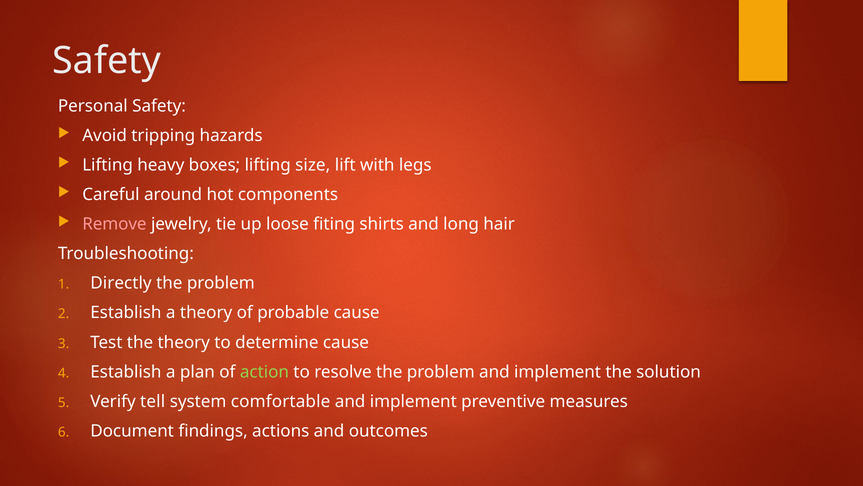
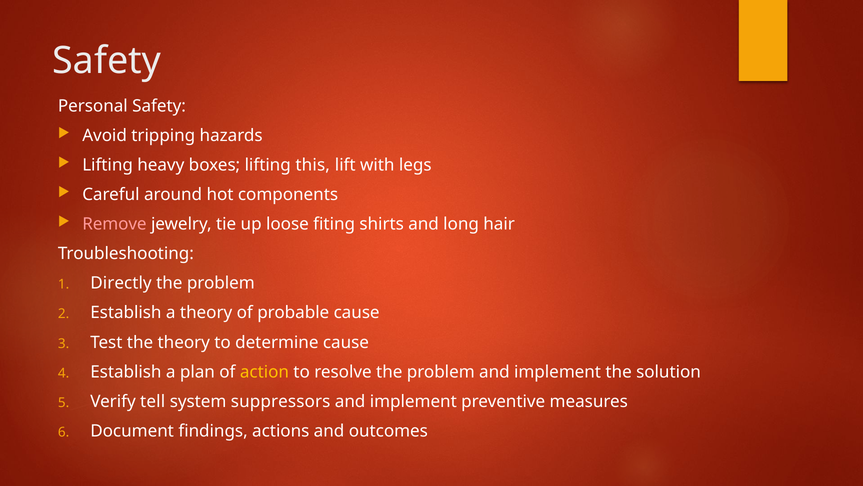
size: size -> this
action colour: light green -> yellow
comfortable: comfortable -> suppressors
